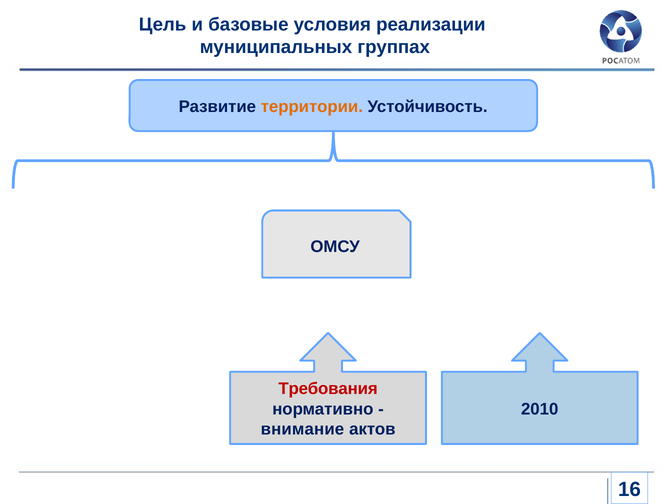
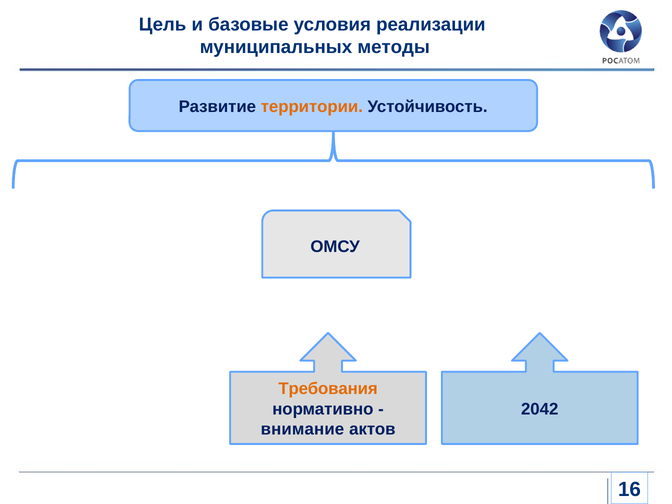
группах: группах -> методы
Требования colour: red -> orange
2010: 2010 -> 2042
